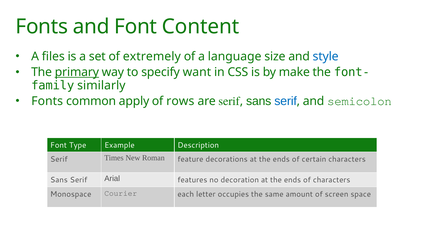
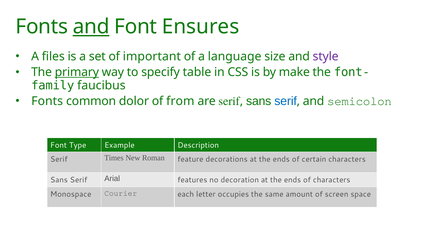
and at (91, 27) underline: none -> present
Content: Content -> Ensures
extremely: extremely -> important
style colour: blue -> purple
want: want -> table
similarly: similarly -> faucibus
apply: apply -> dolor
rows: rows -> from
